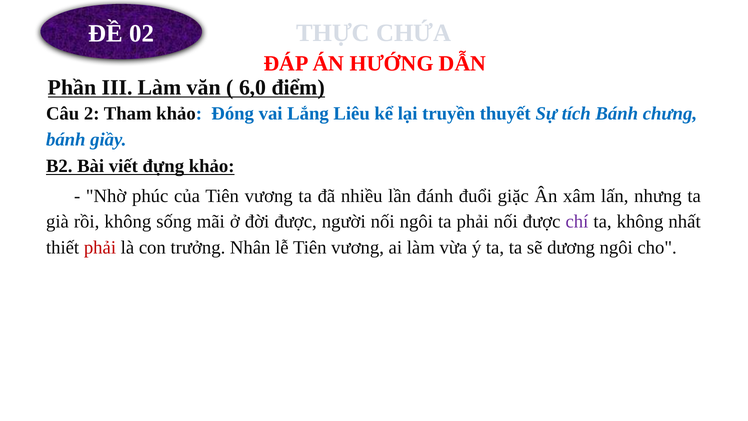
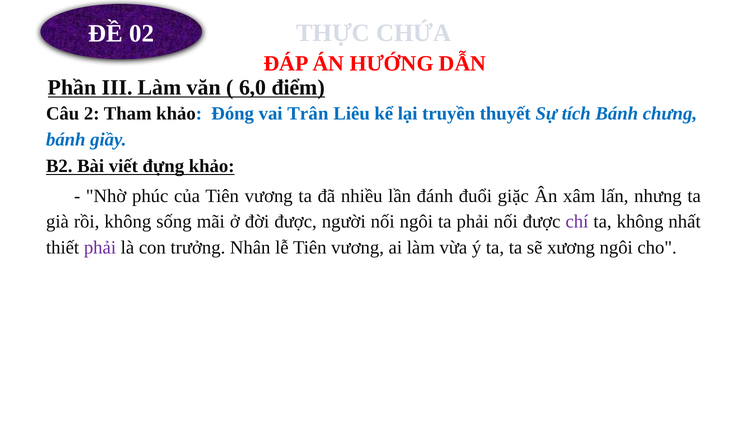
Lắng: Lắng -> Trân
phải at (100, 247) colour: red -> purple
dương: dương -> xương
